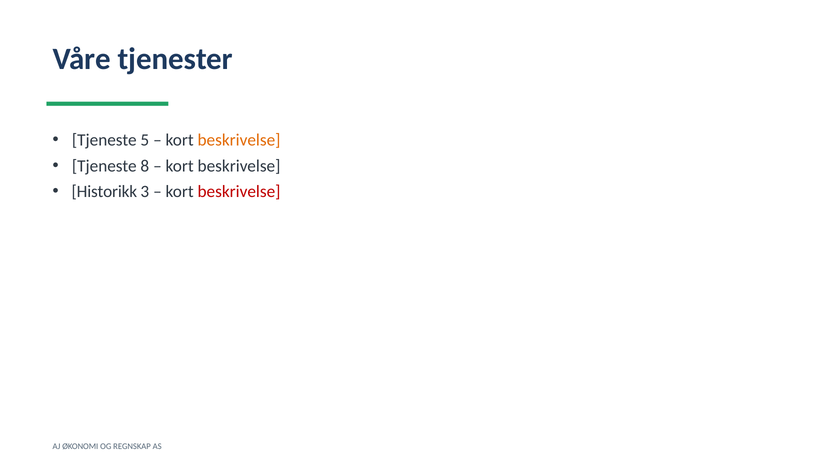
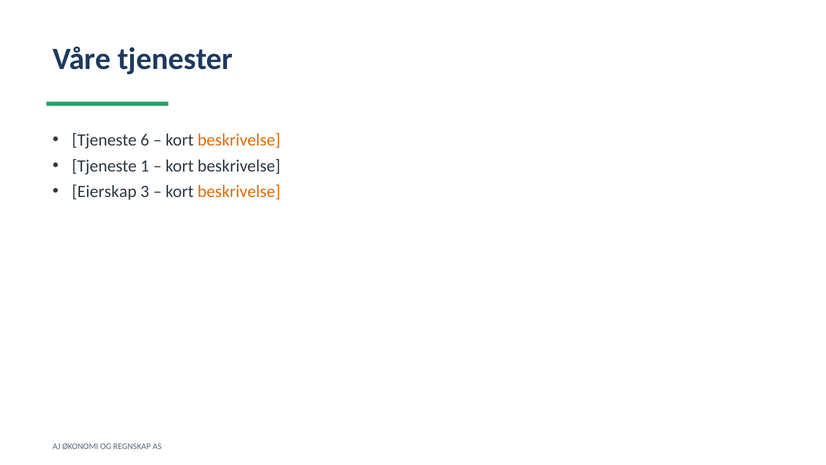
5: 5 -> 6
8: 8 -> 1
Historikk: Historikk -> Eierskap
beskrivelse at (239, 192) colour: red -> orange
